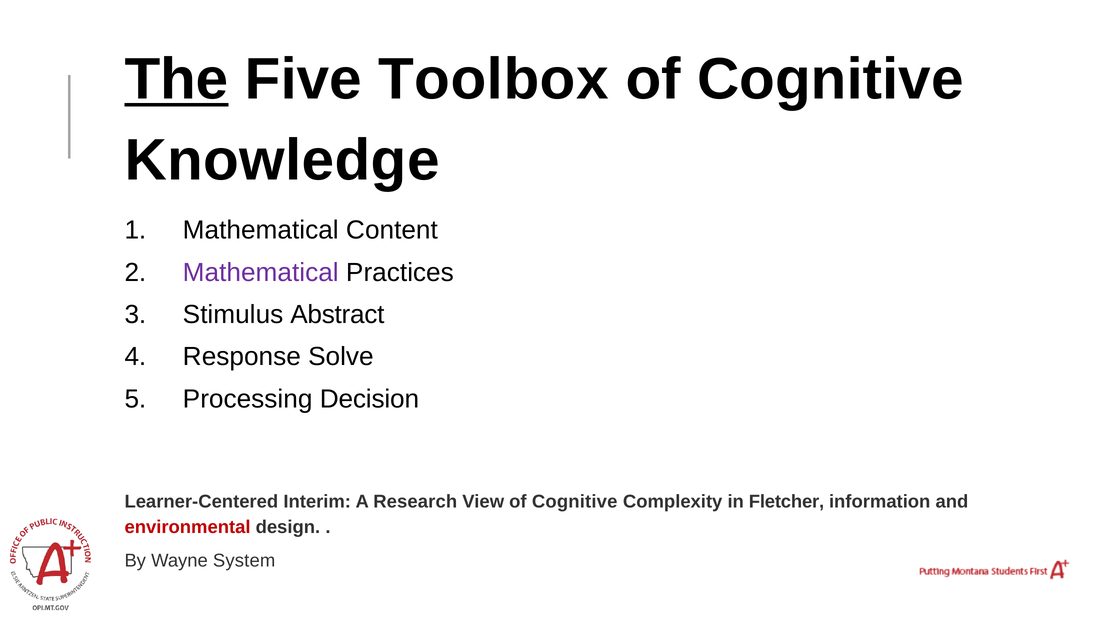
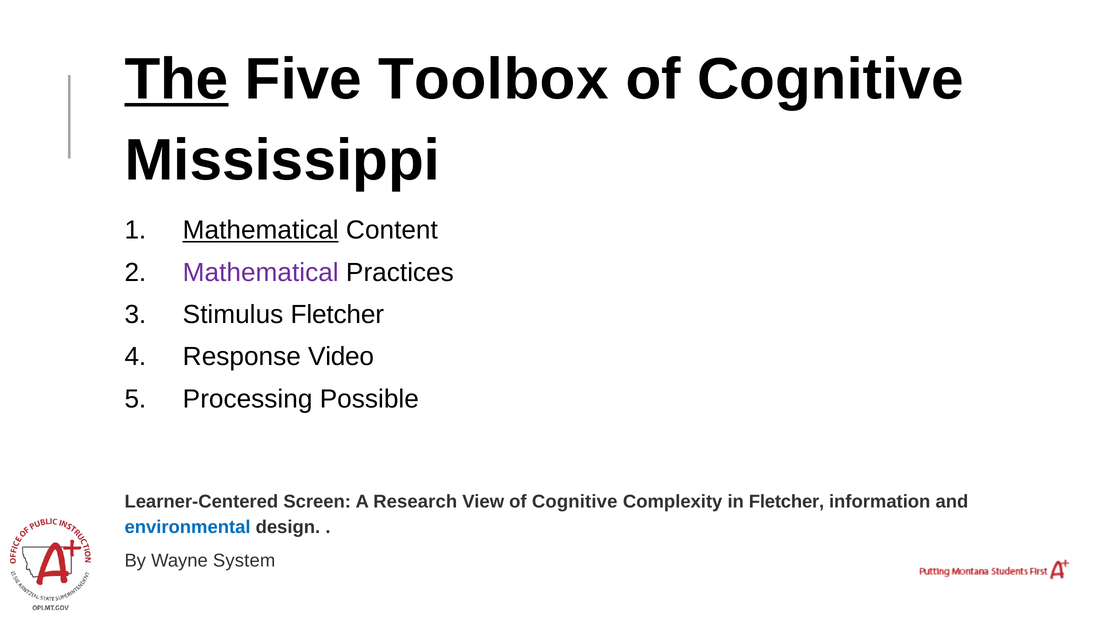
Knowledge: Knowledge -> Mississippi
Mathematical at (261, 230) underline: none -> present
Stimulus Abstract: Abstract -> Fletcher
Solve: Solve -> Video
Decision: Decision -> Possible
Interim: Interim -> Screen
environmental colour: red -> blue
